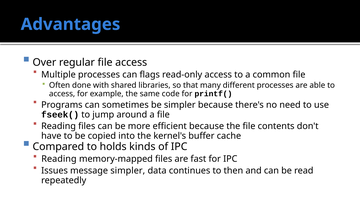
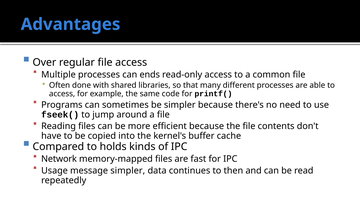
flags: flags -> ends
Reading at (59, 159): Reading -> Network
Issues: Issues -> Usage
